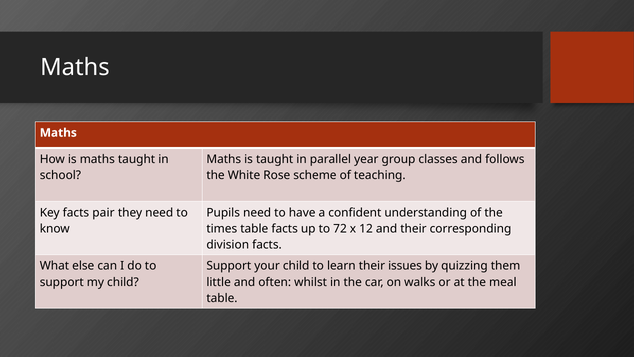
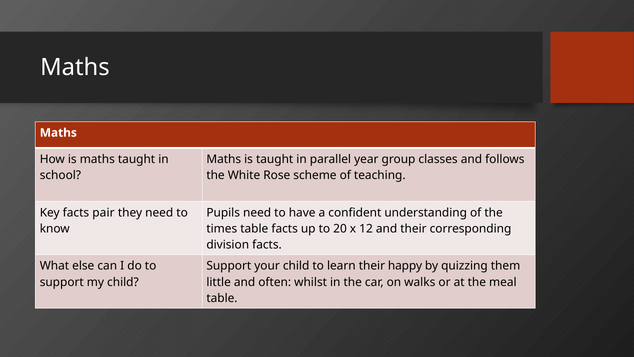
72: 72 -> 20
issues: issues -> happy
